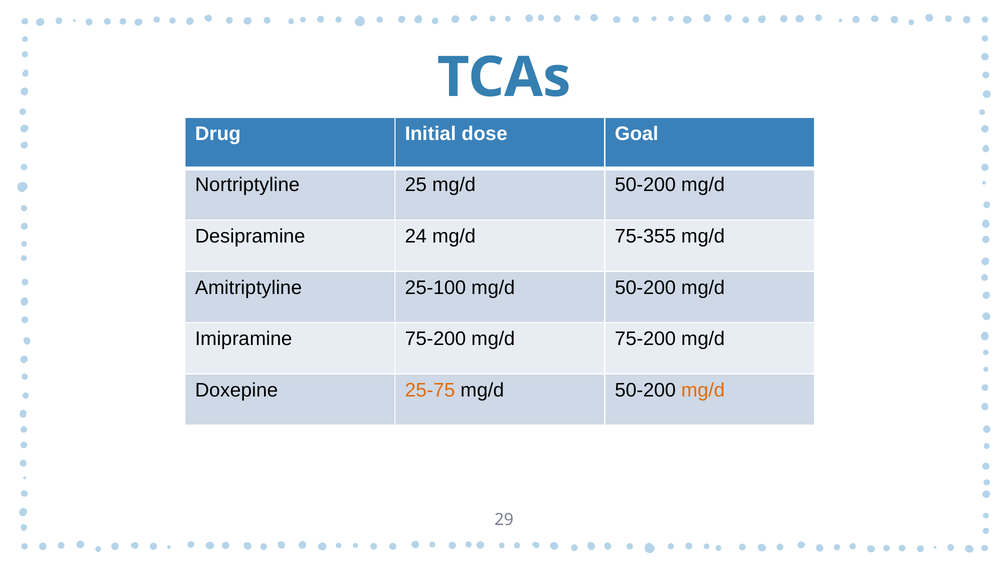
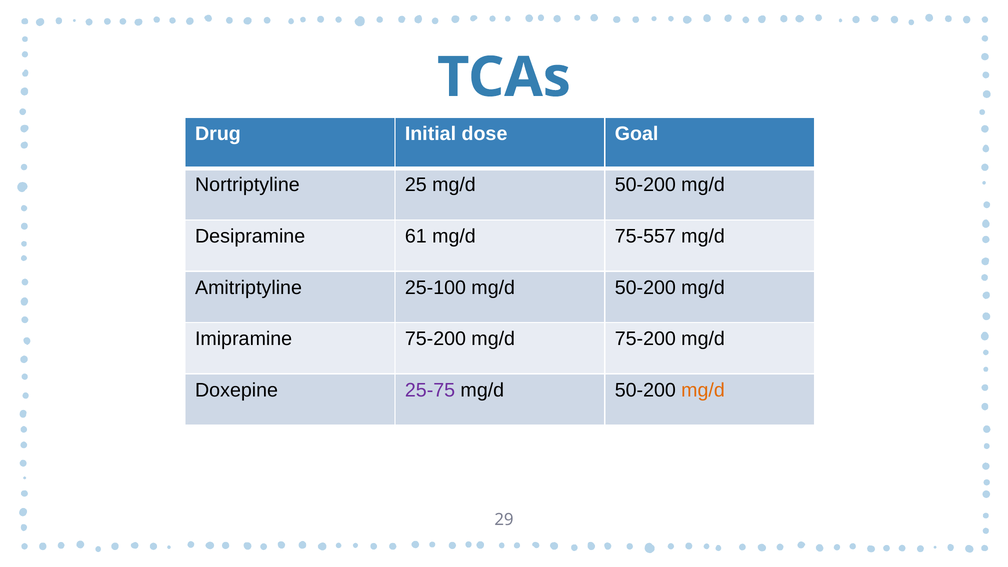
24: 24 -> 61
75-355: 75-355 -> 75-557
25-75 colour: orange -> purple
